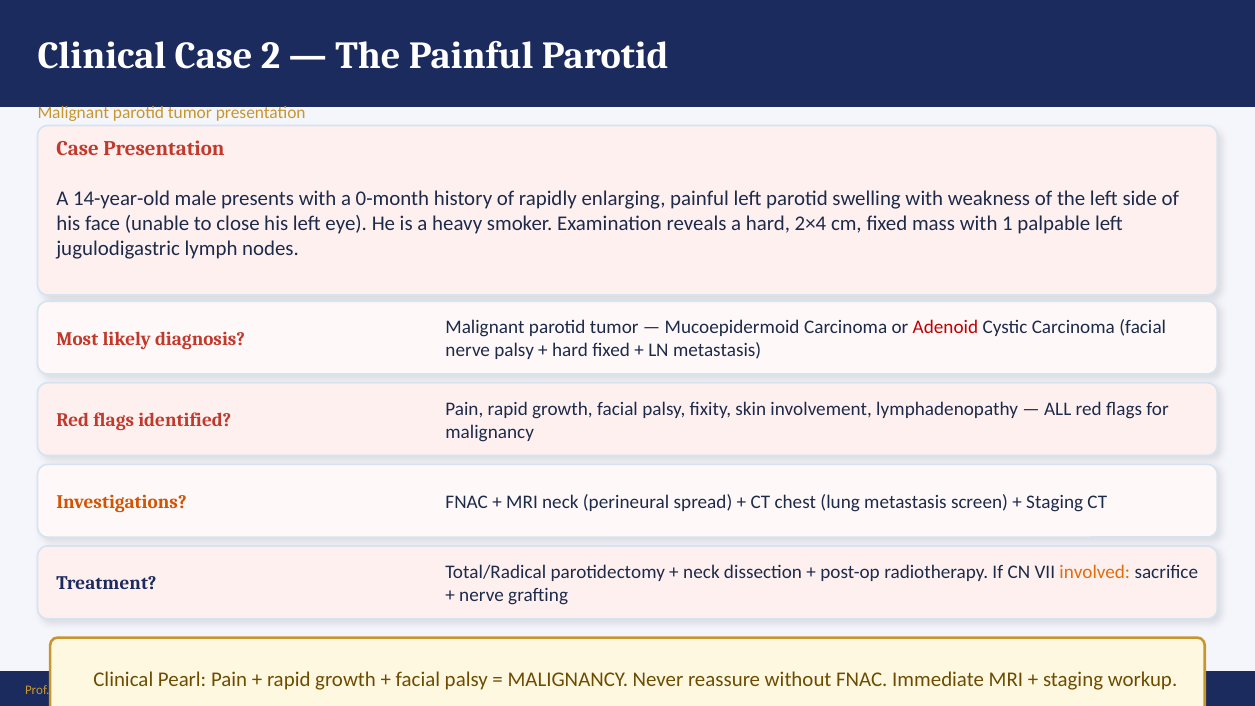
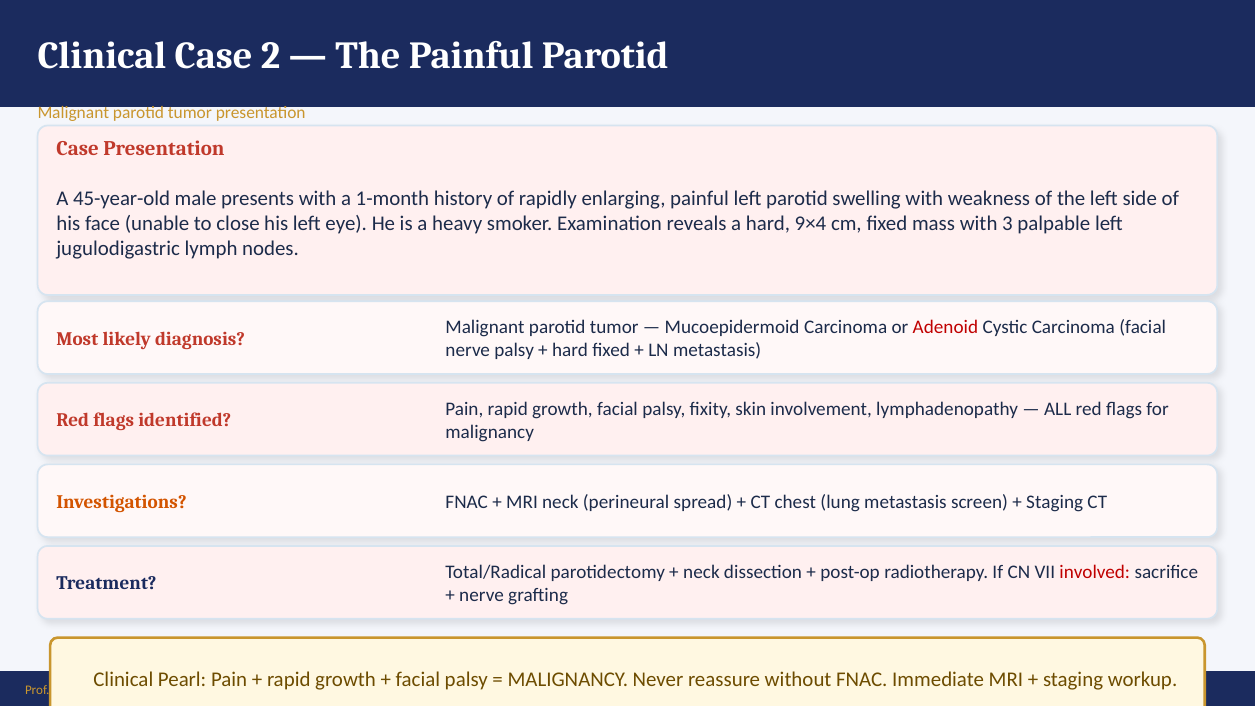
14-year-old: 14-year-old -> 45-year-old
0-month: 0-month -> 1-month
2×4: 2×4 -> 9×4
1: 1 -> 3
involved colour: orange -> red
